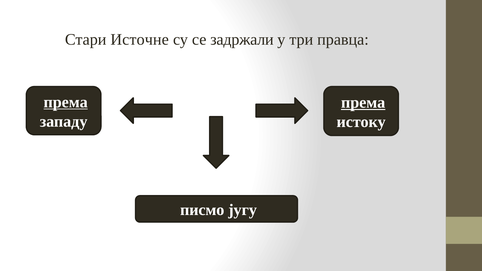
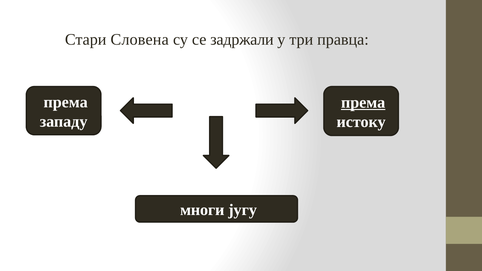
Источне: Источне -> Словена
према at (66, 102) underline: present -> none
писмо: писмо -> многи
